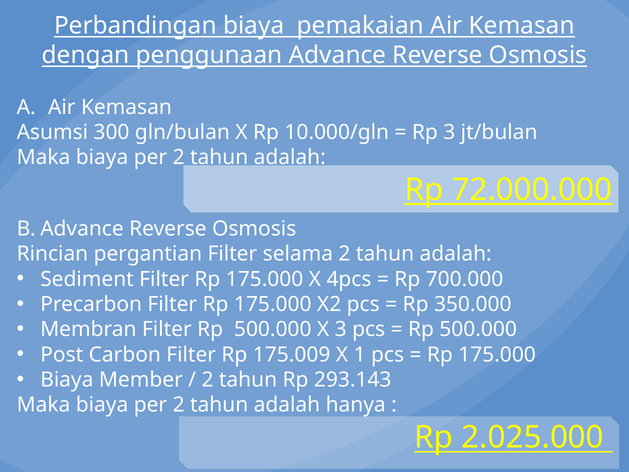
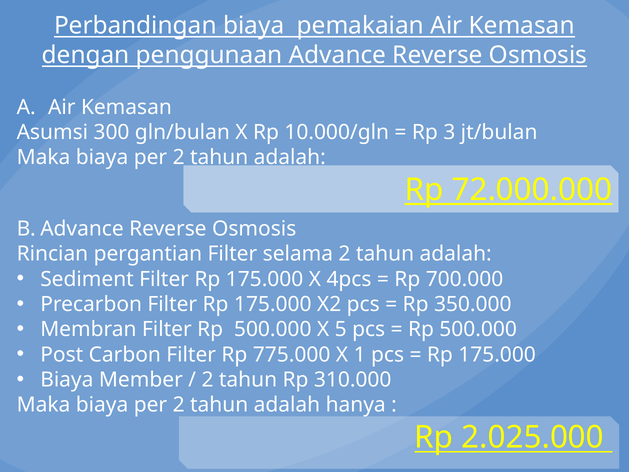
X 3: 3 -> 5
175.009: 175.009 -> 775.000
293.143: 293.143 -> 310.000
